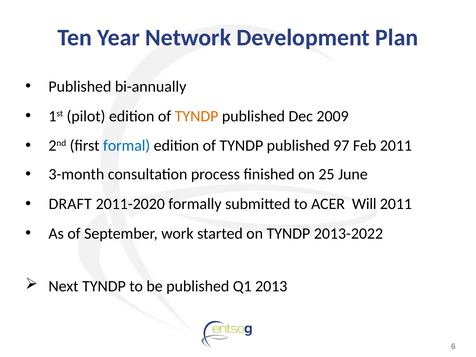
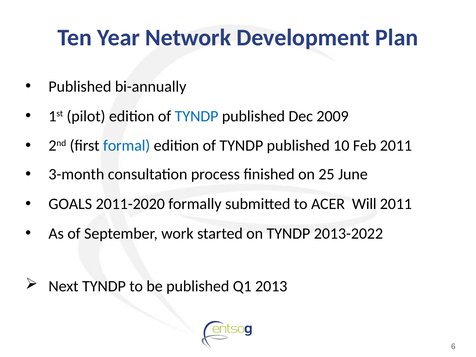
TYNDP at (197, 116) colour: orange -> blue
97: 97 -> 10
DRAFT: DRAFT -> GOALS
